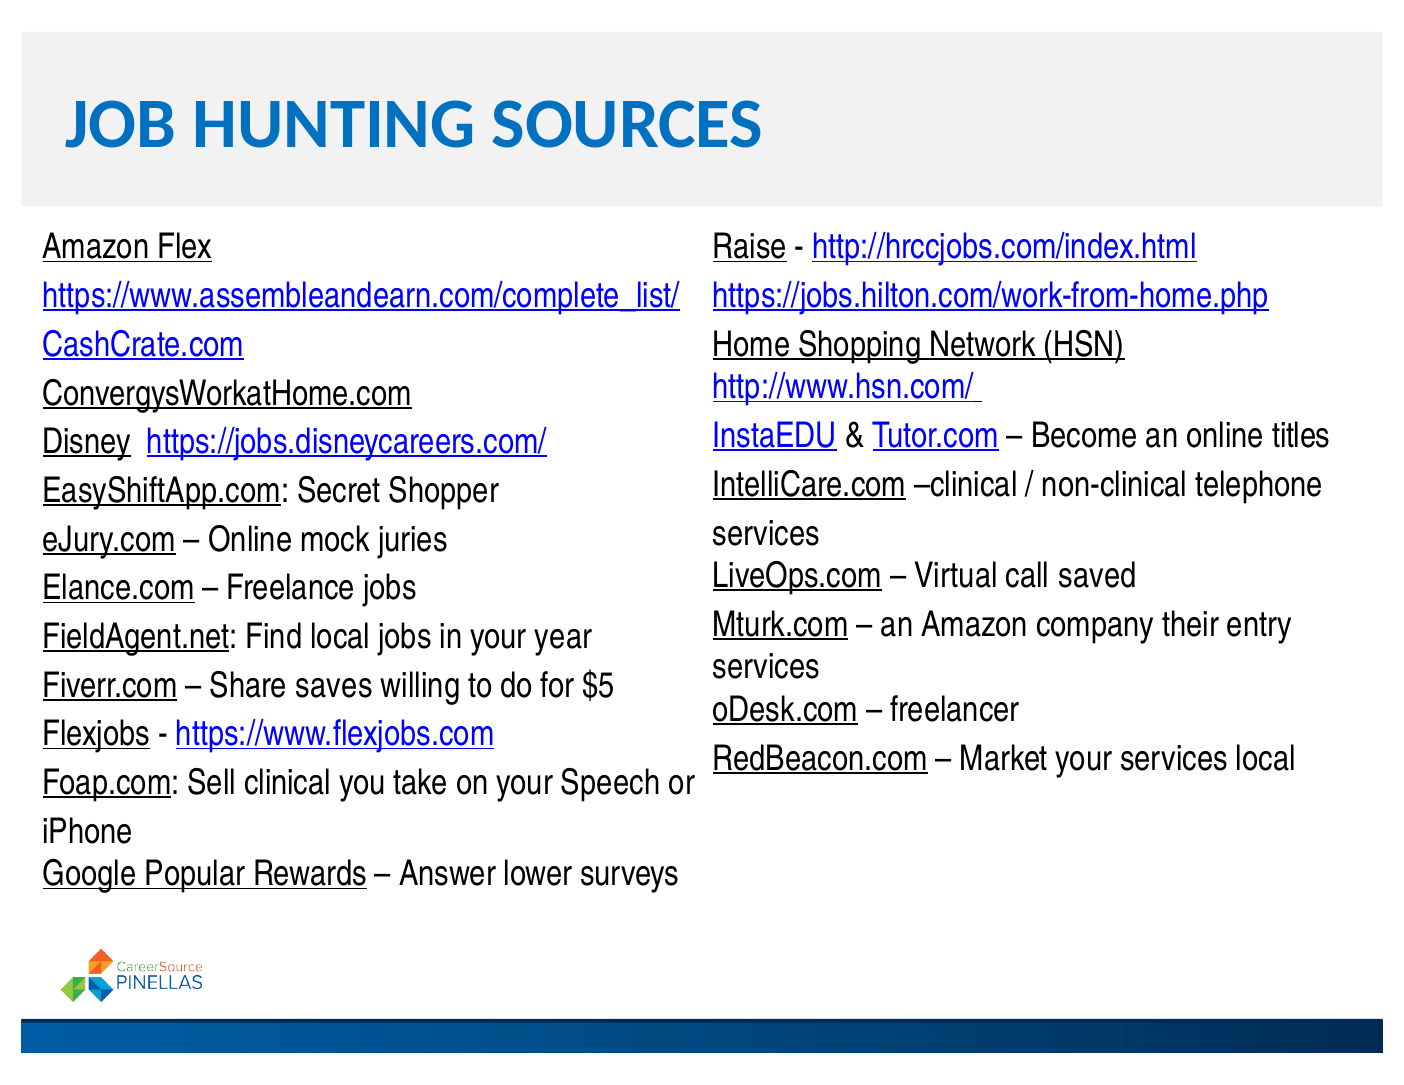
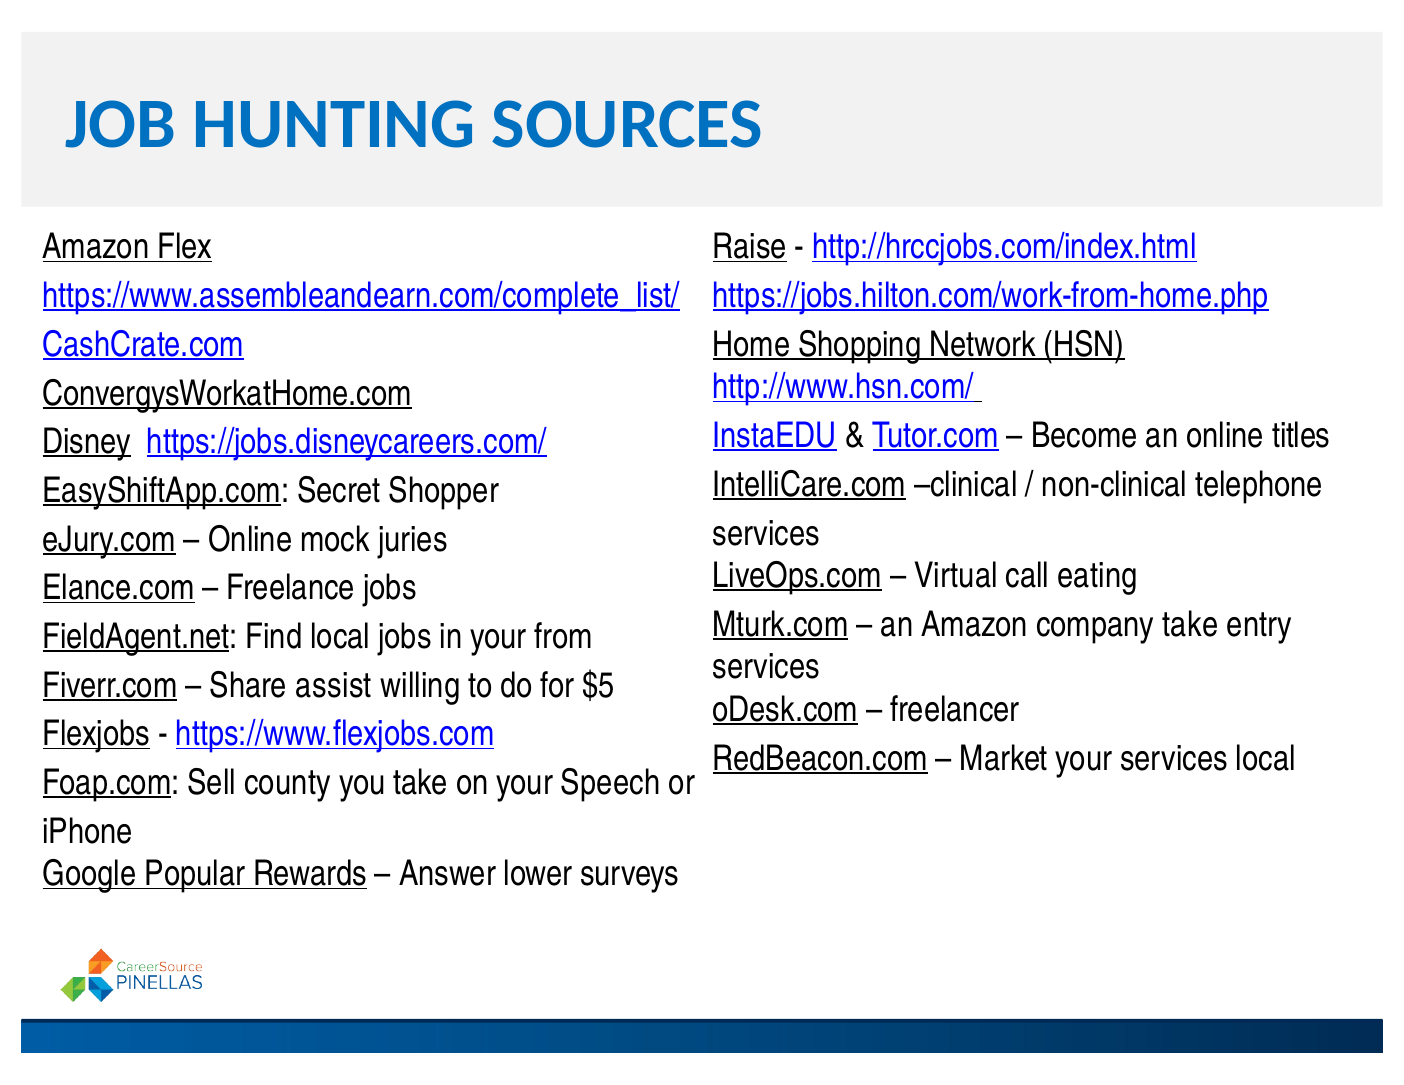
saved: saved -> eating
company their: their -> take
year: year -> from
saves: saves -> assist
Sell clinical: clinical -> county
